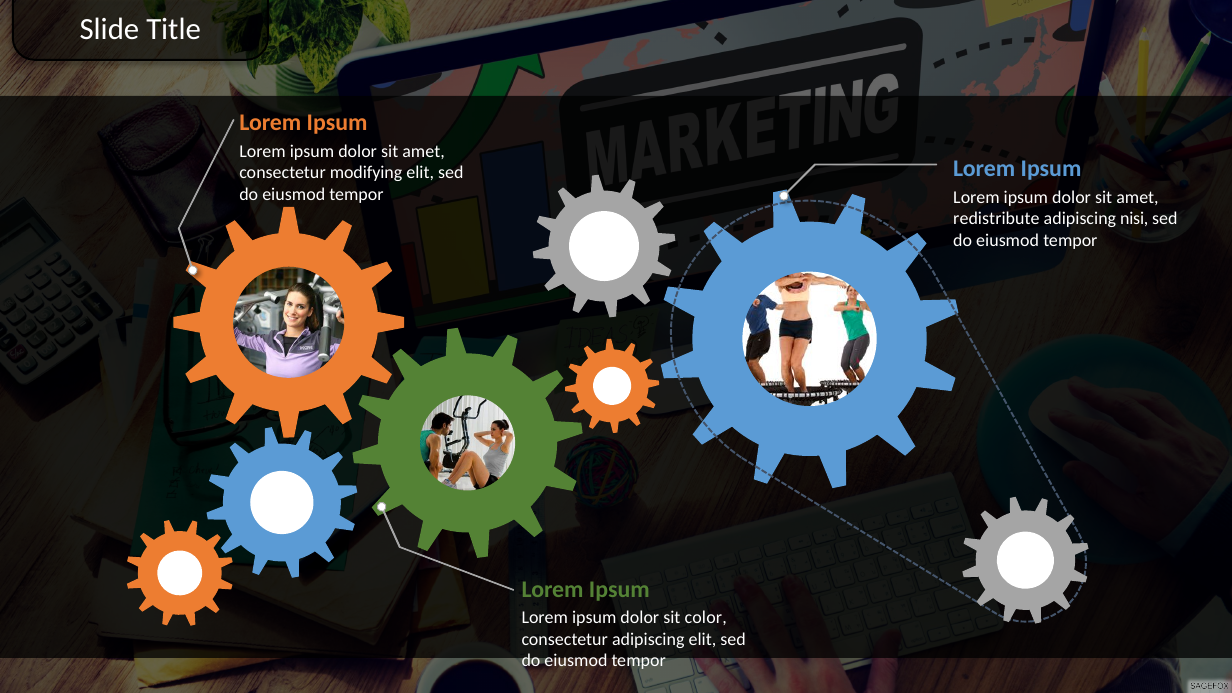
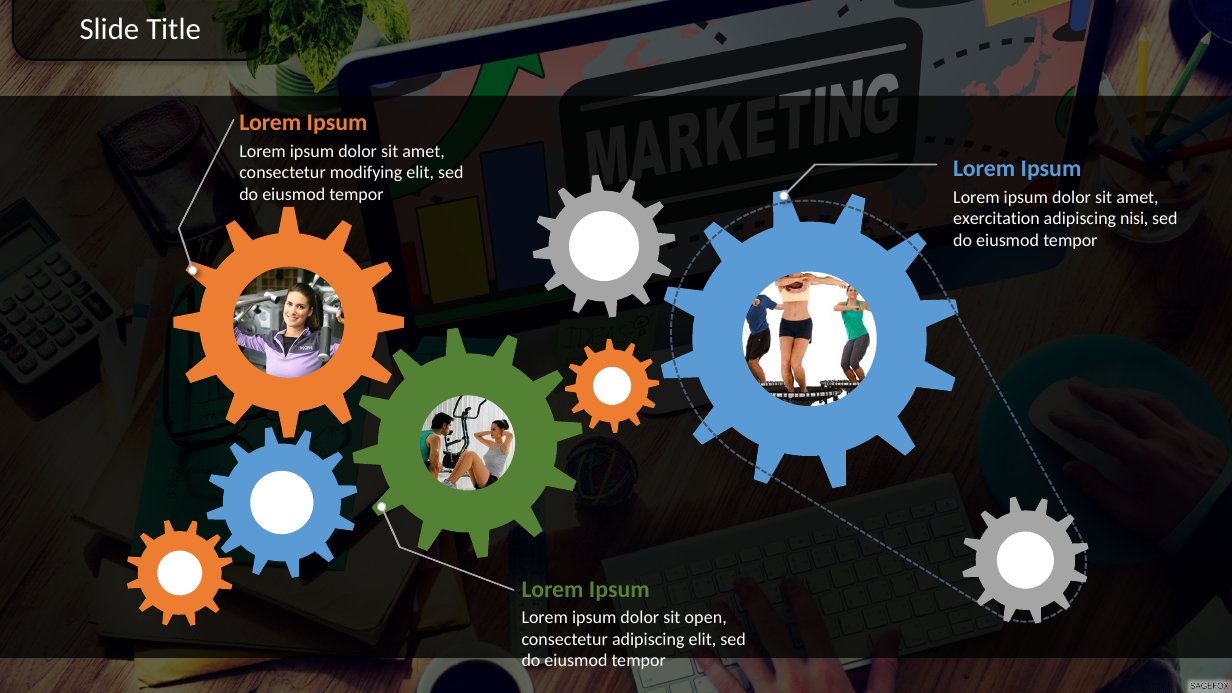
redistribute: redistribute -> exercitation
color: color -> open
